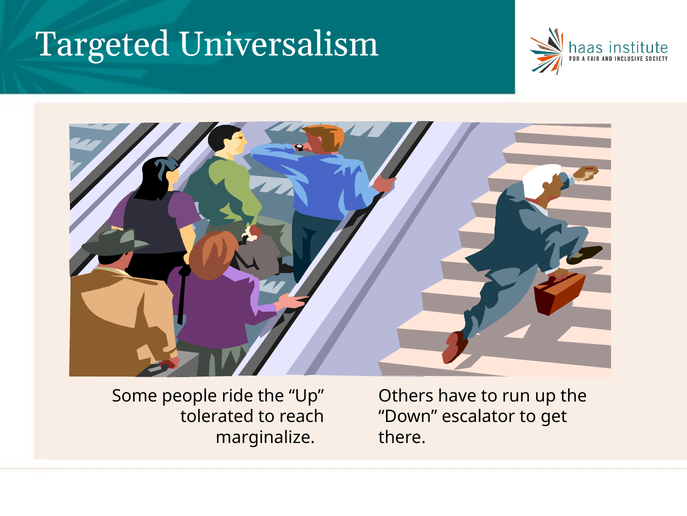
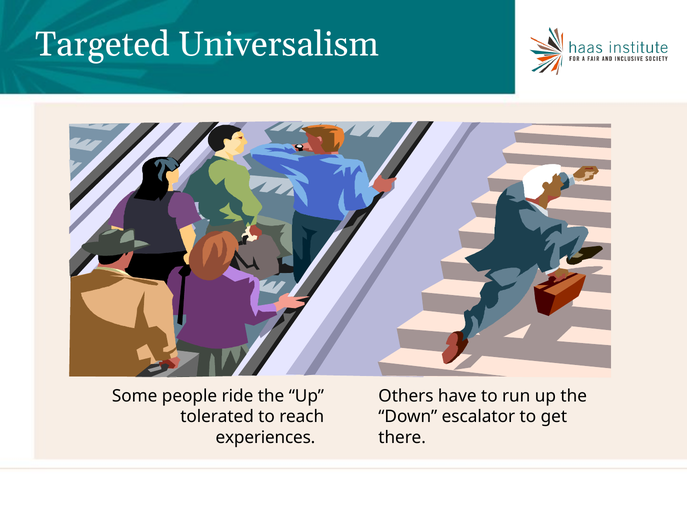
marginalize: marginalize -> experiences
